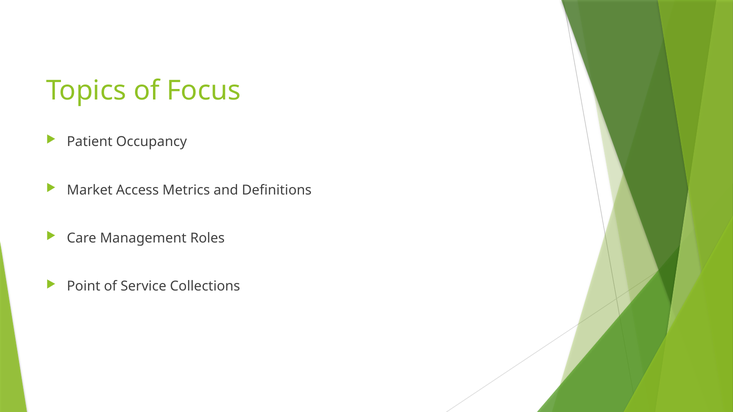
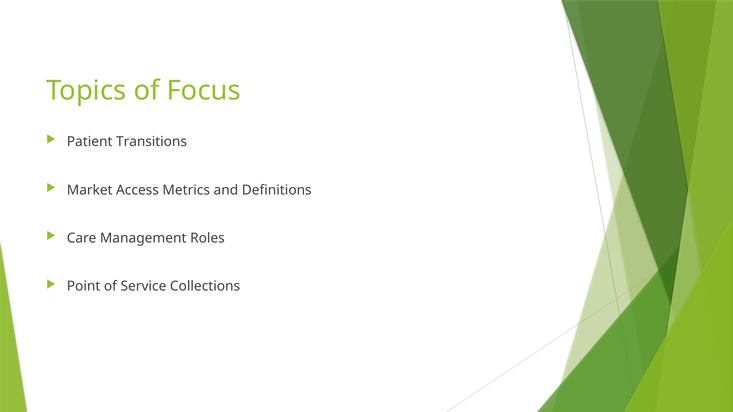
Occupancy: Occupancy -> Transitions
